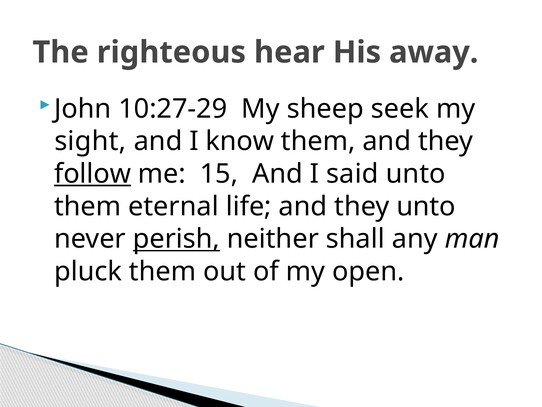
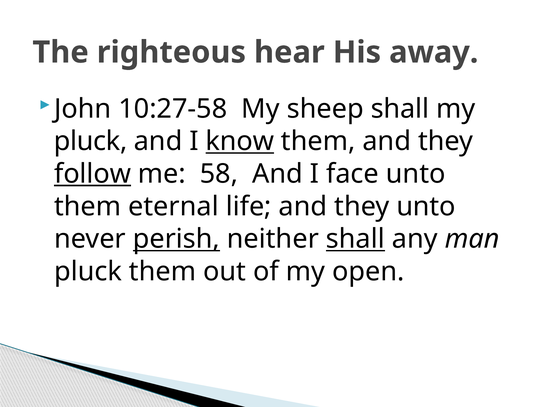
10:27-29: 10:27-29 -> 10:27-58
sheep seek: seek -> shall
sight at (90, 141): sight -> pluck
know underline: none -> present
15: 15 -> 58
said: said -> face
shall at (355, 239) underline: none -> present
